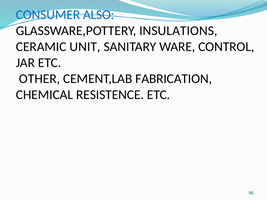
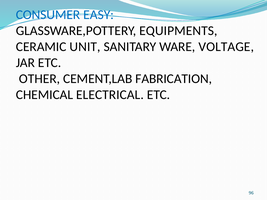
ALSO: ALSO -> EASY
INSULATIONS: INSULATIONS -> EQUIPMENTS
CONTROL: CONTROL -> VOLTAGE
RESISTENCE: RESISTENCE -> ELECTRICAL
